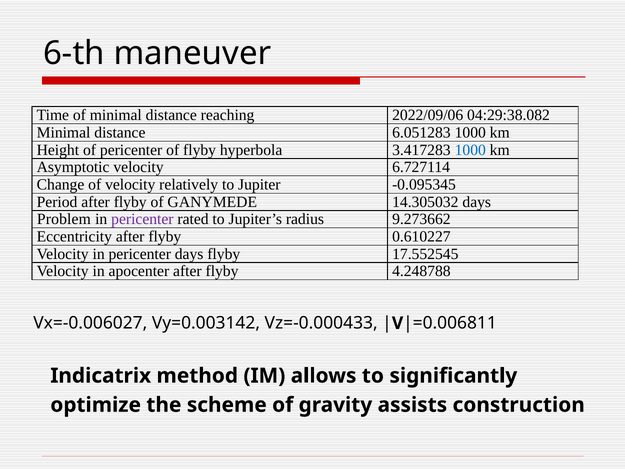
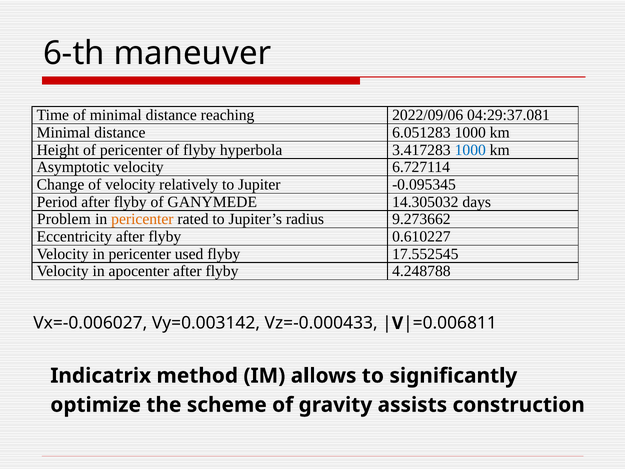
04:29:38.082: 04:29:38.082 -> 04:29:37.081
pericenter at (142, 219) colour: purple -> orange
pericenter days: days -> used
